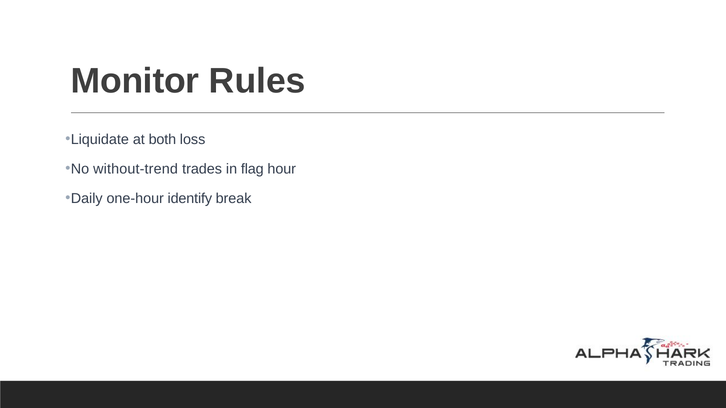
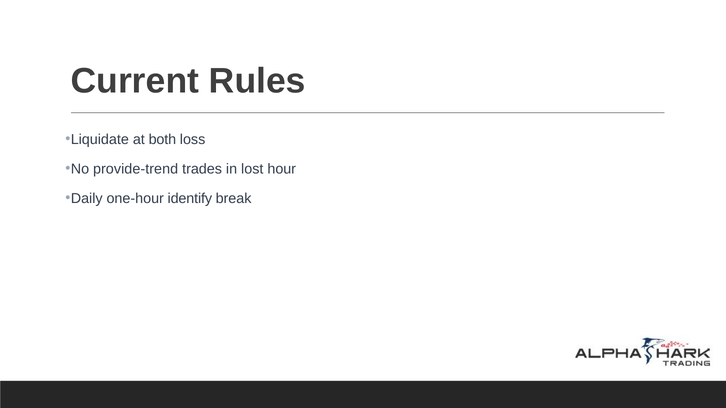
Monitor: Monitor -> Current
without-trend: without-trend -> provide-trend
flag: flag -> lost
